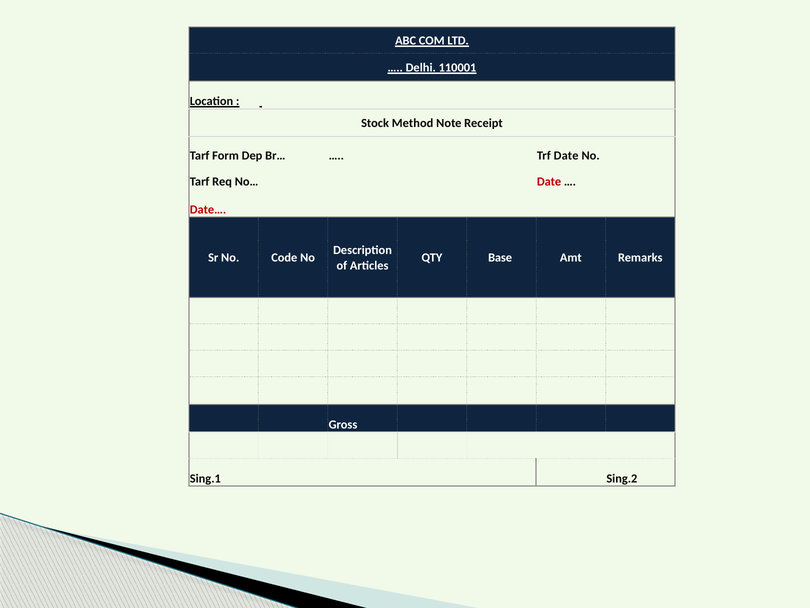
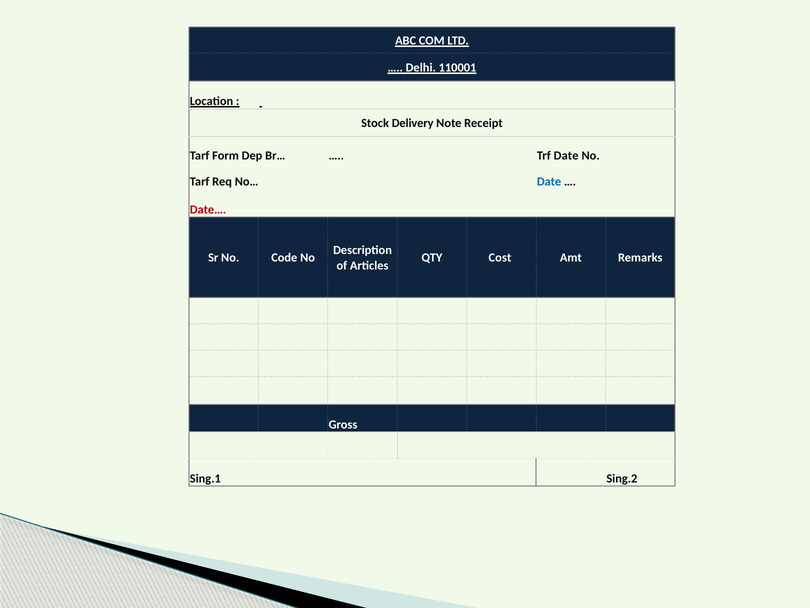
Method: Method -> Delivery
Date at (549, 182) colour: red -> blue
Base: Base -> Cost
